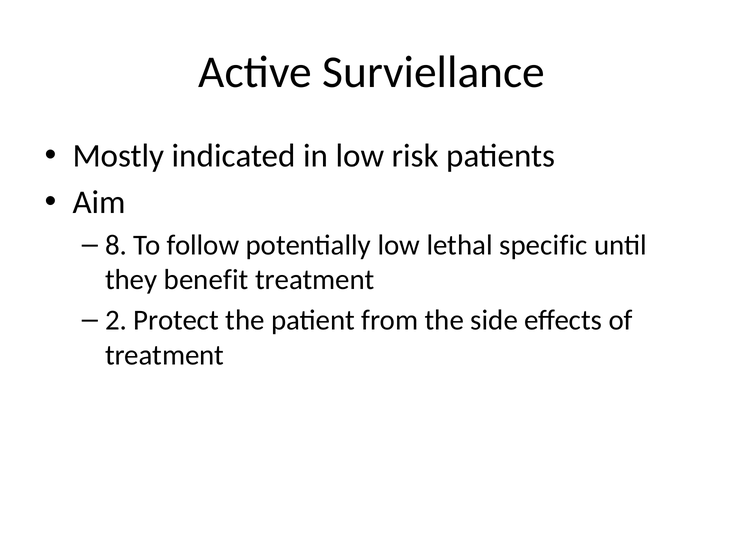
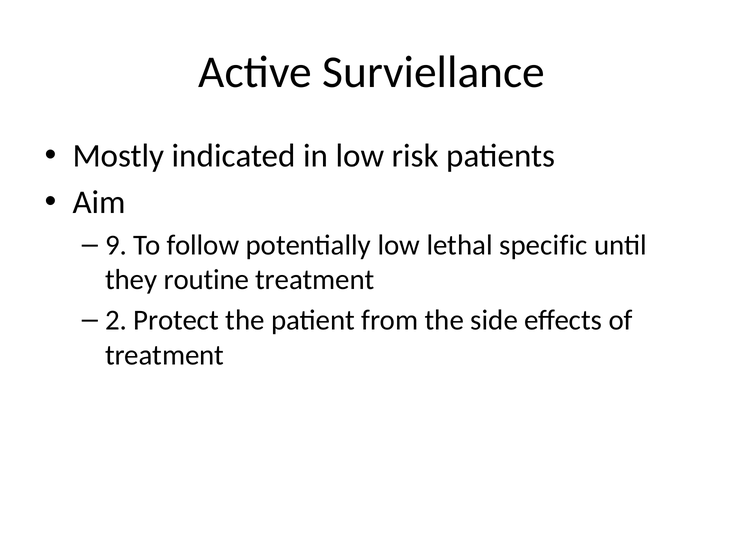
8: 8 -> 9
benefit: benefit -> routine
